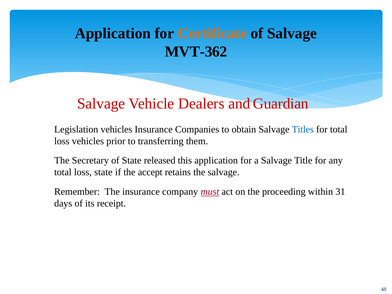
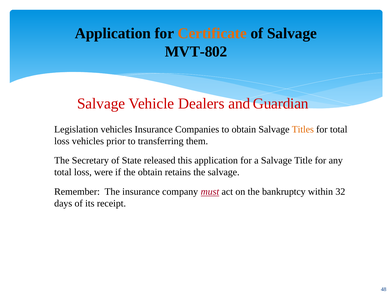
MVT-362: MVT-362 -> MVT-802
Titles colour: blue -> orange
loss state: state -> were
the accept: accept -> obtain
proceeding: proceeding -> bankruptcy
31: 31 -> 32
